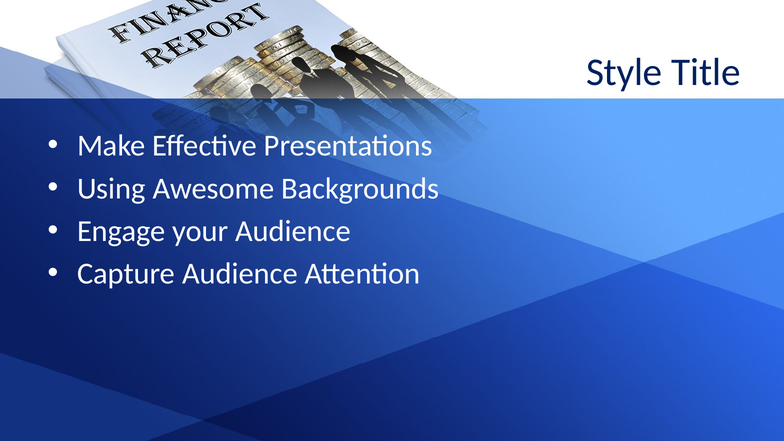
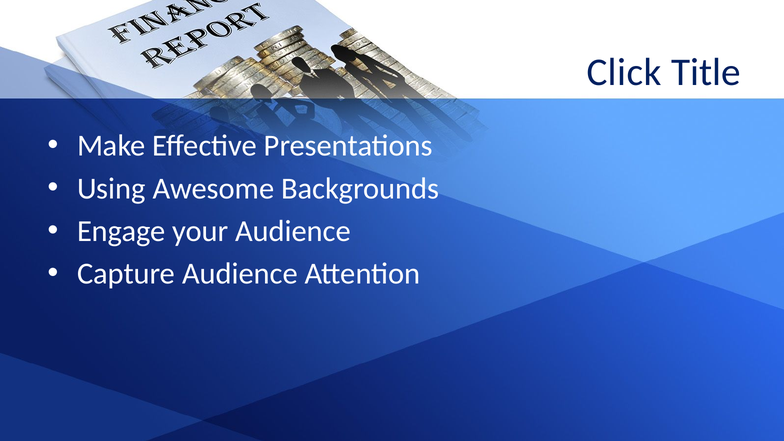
Style: Style -> Click
